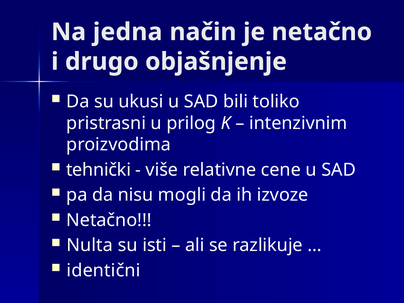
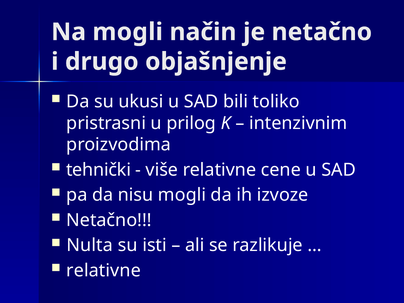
Na jedna: jedna -> mogli
identični at (104, 270): identični -> relativne
